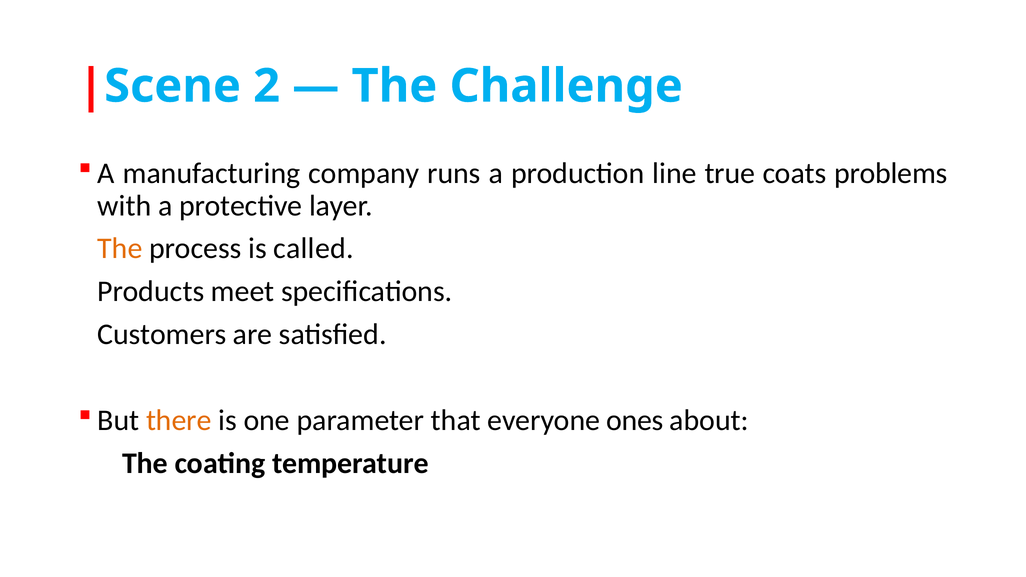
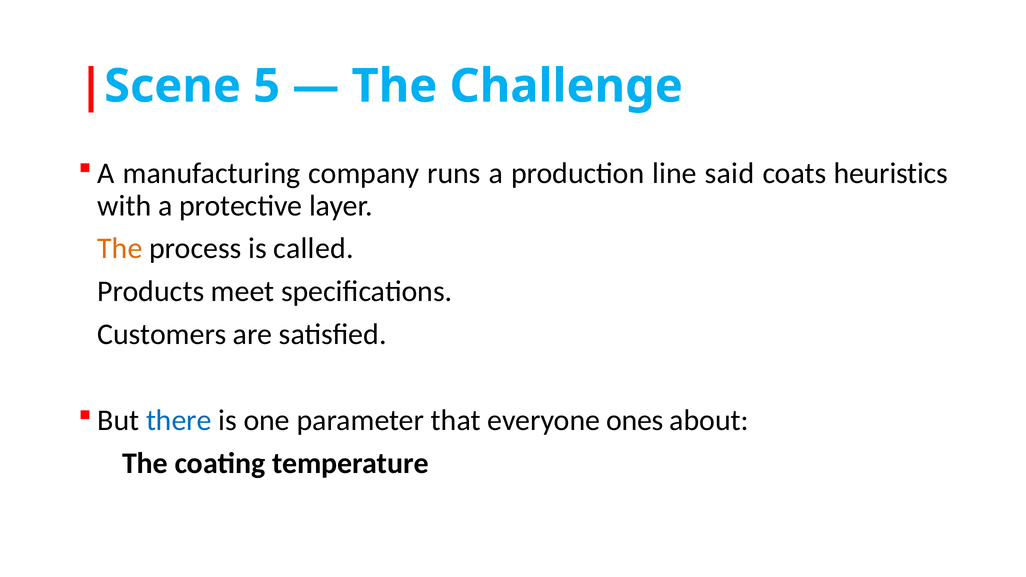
2: 2 -> 5
true: true -> said
problems: problems -> heuristics
there colour: orange -> blue
